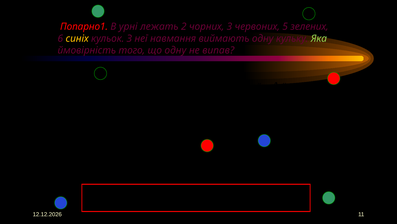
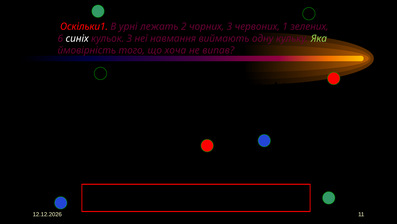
Попарно1: Попарно1 -> Оскільки1
червоних 5: 5 -> 1
синіх colour: yellow -> white
що одну: одну -> хоча
